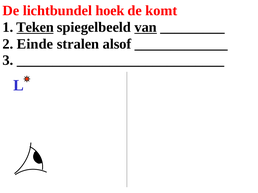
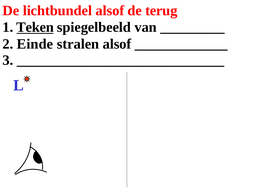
lichtbundel hoek: hoek -> alsof
komt: komt -> terug
van underline: present -> none
